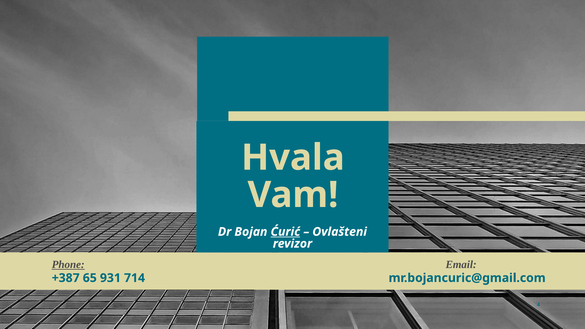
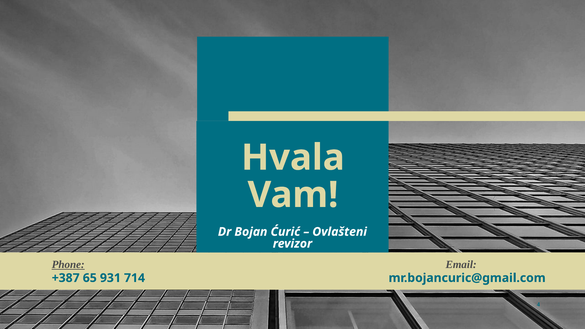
Ćurić underline: present -> none
